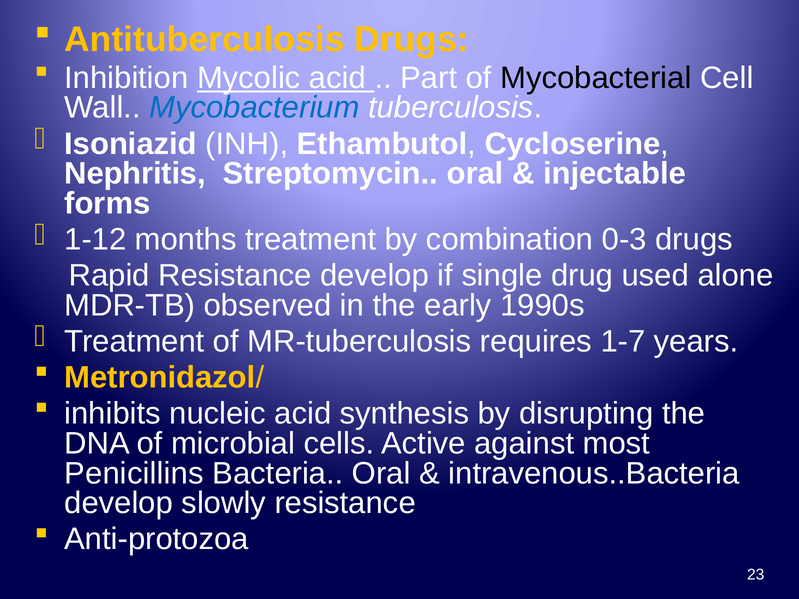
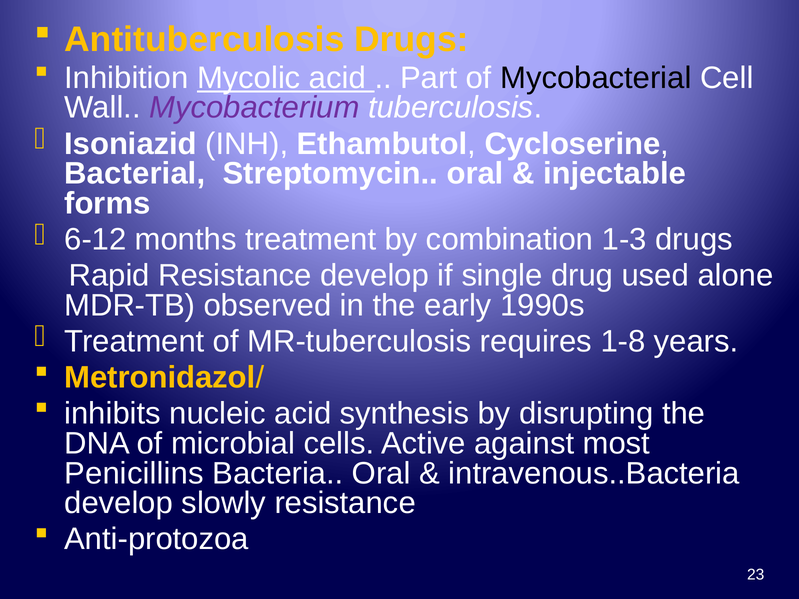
Mycobacterium colour: blue -> purple
Nephritis: Nephritis -> Bacterial
1-12: 1-12 -> 6-12
0-3: 0-3 -> 1-3
1-7: 1-7 -> 1-8
